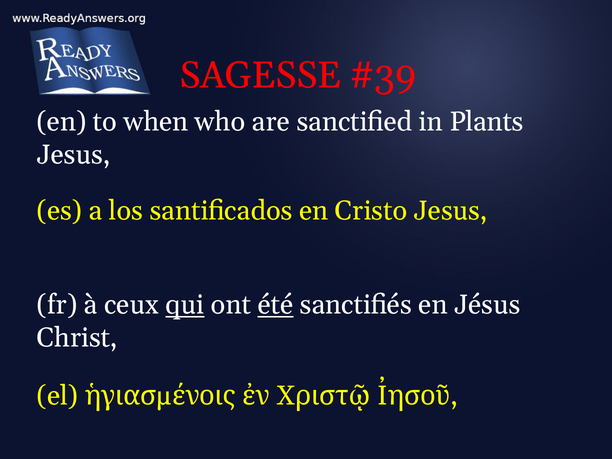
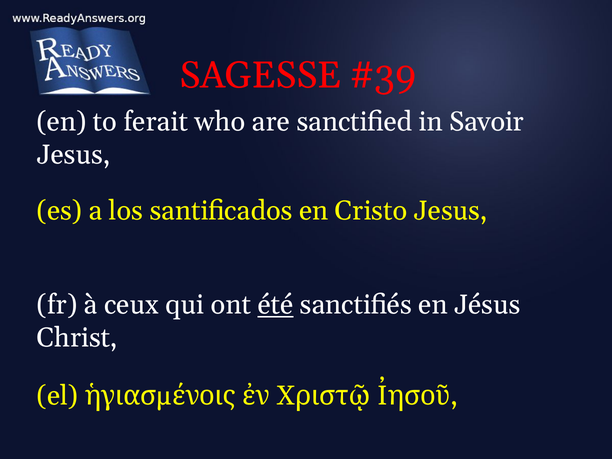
when: when -> ferait
Plants: Plants -> Savoir
qui underline: present -> none
